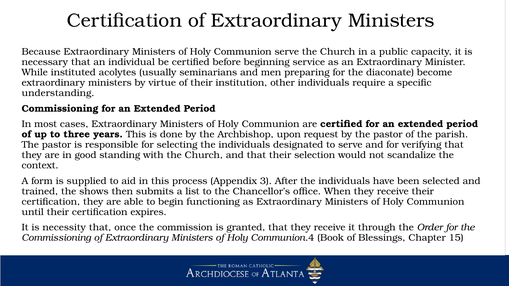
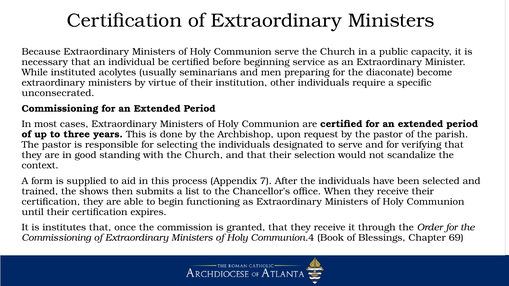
understanding: understanding -> unconsecrated
3: 3 -> 7
necessity: necessity -> institutes
15: 15 -> 69
